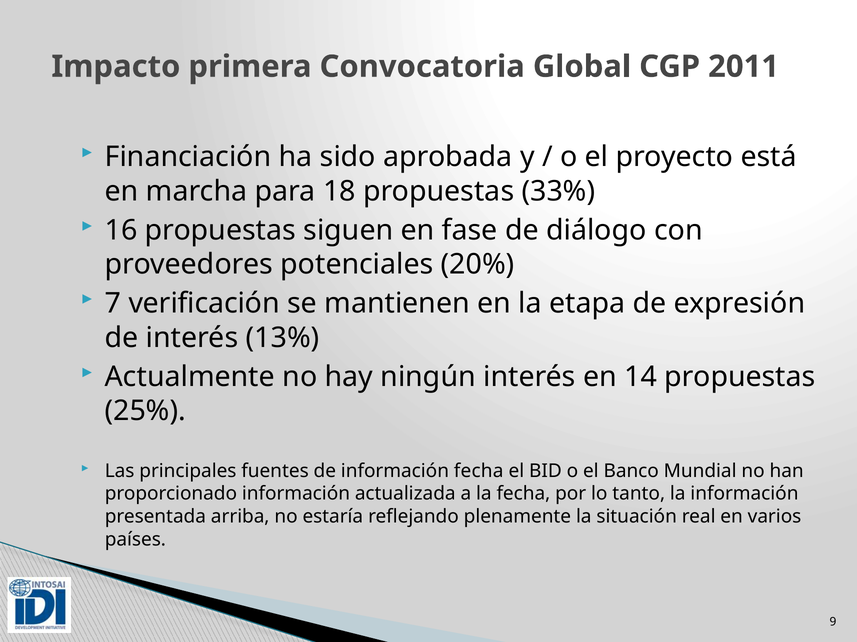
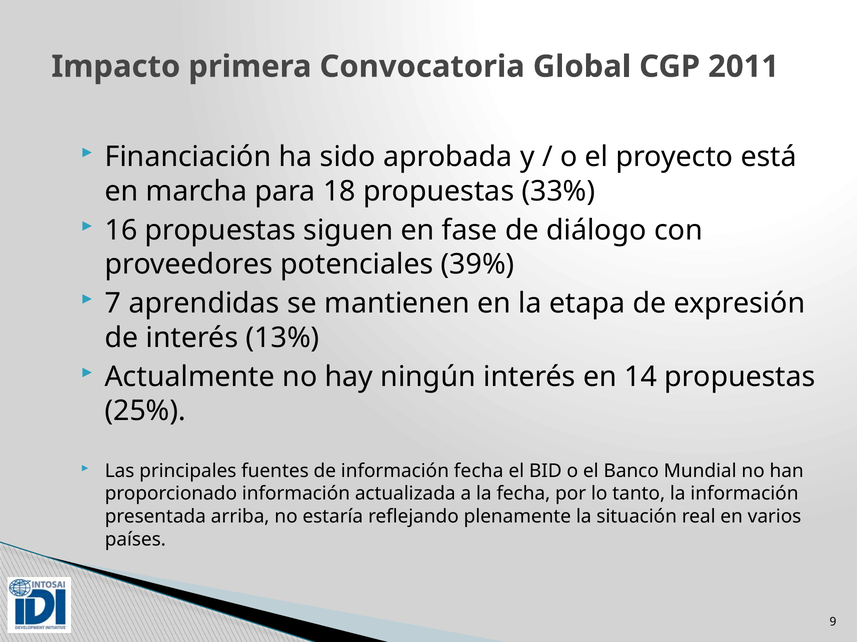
20%: 20% -> 39%
verificación: verificación -> aprendidas
